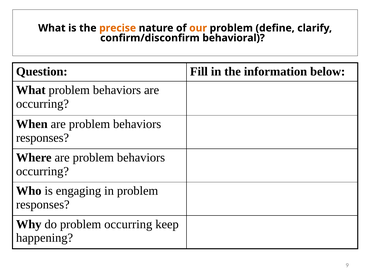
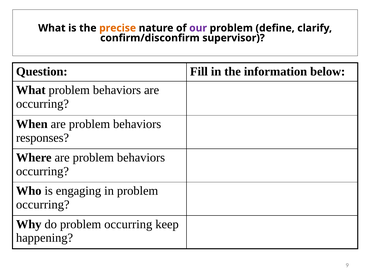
our colour: orange -> purple
behavioral: behavioral -> supervisor
responses at (43, 205): responses -> occurring
